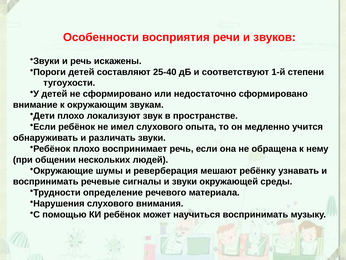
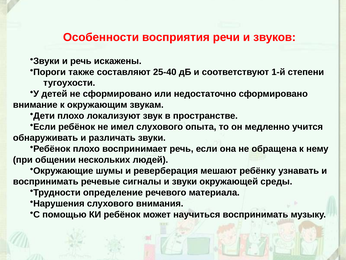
Пороги детей: детей -> также
